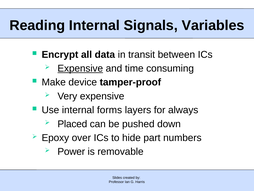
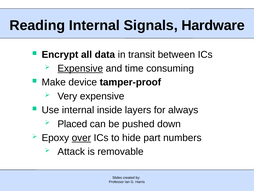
Variables: Variables -> Hardware
forms: forms -> inside
over underline: none -> present
Power: Power -> Attack
